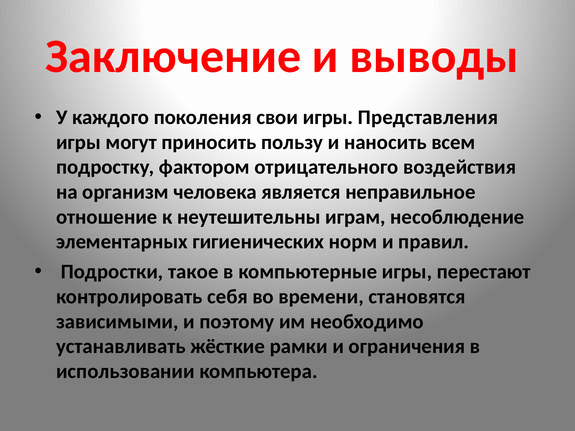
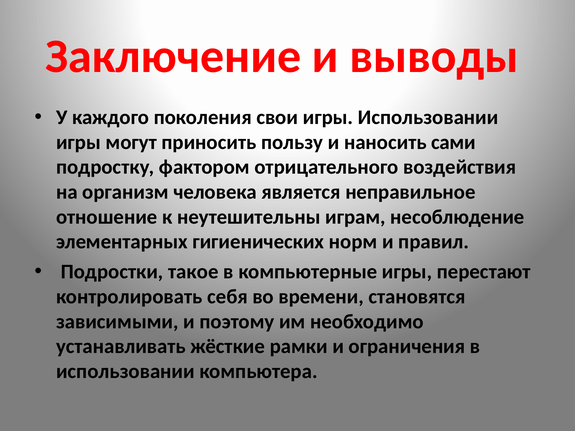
игры Представления: Представления -> Использовании
всем: всем -> сами
